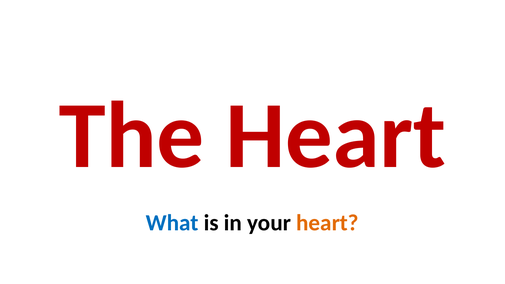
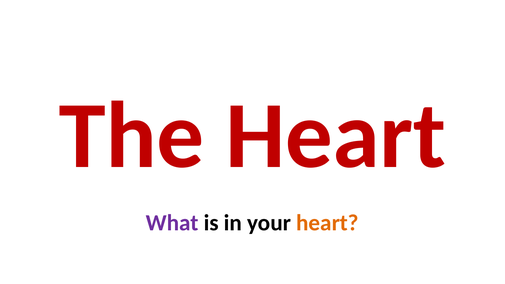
What colour: blue -> purple
